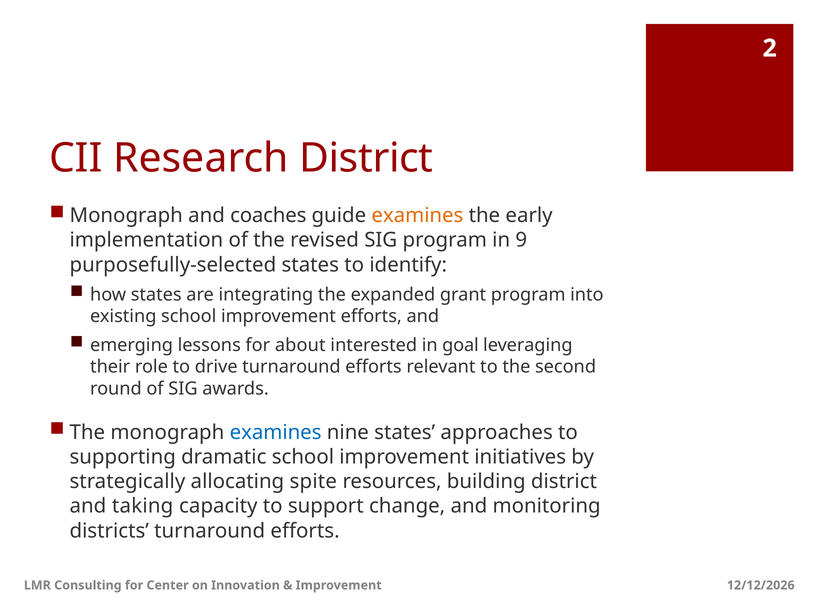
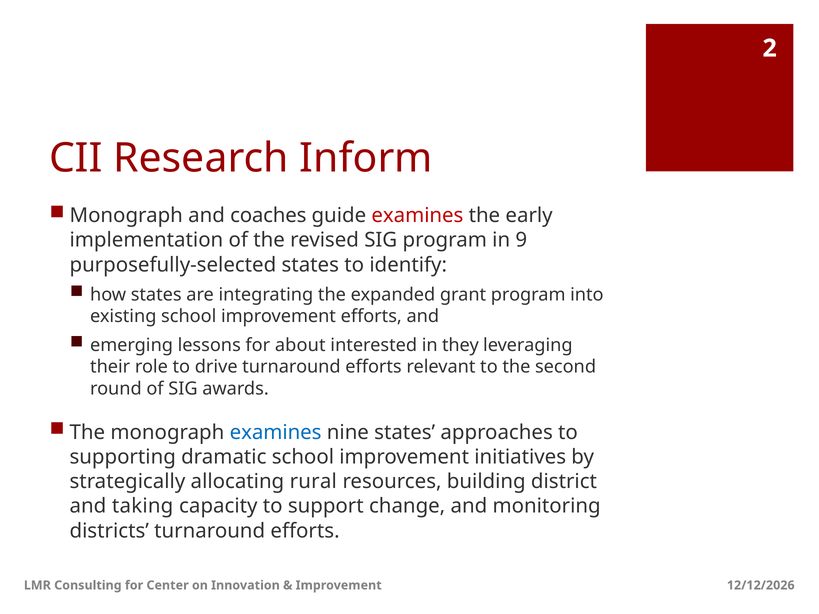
Research District: District -> Inform
examines at (417, 216) colour: orange -> red
goal: goal -> they
spite: spite -> rural
